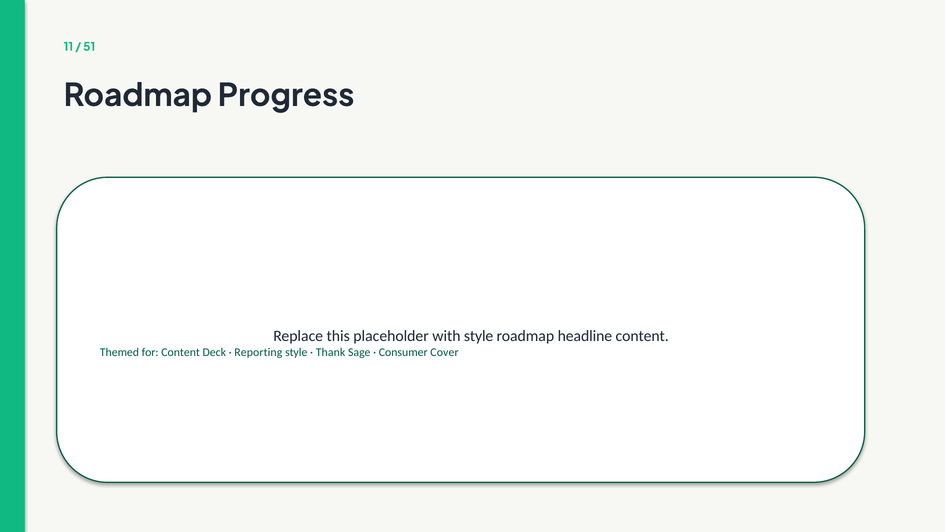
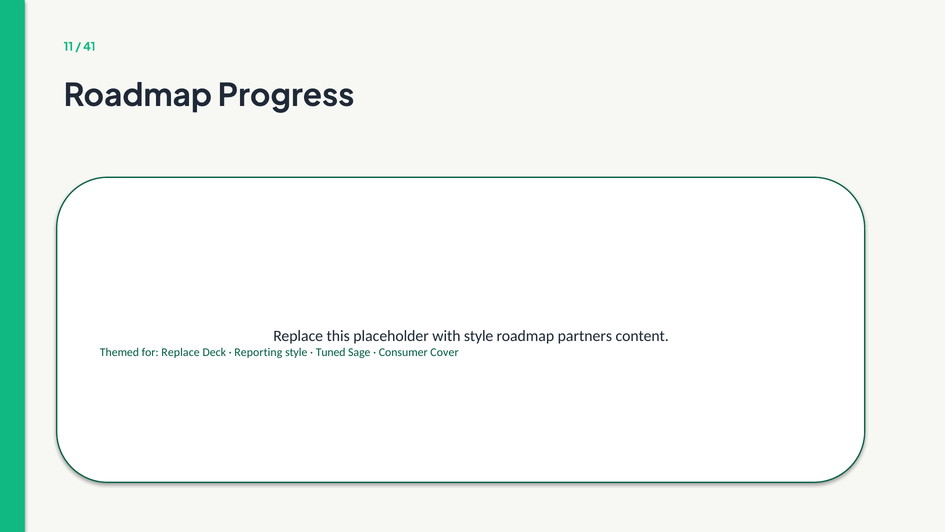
51: 51 -> 41
headline: headline -> partners
for Content: Content -> Replace
Thank: Thank -> Tuned
